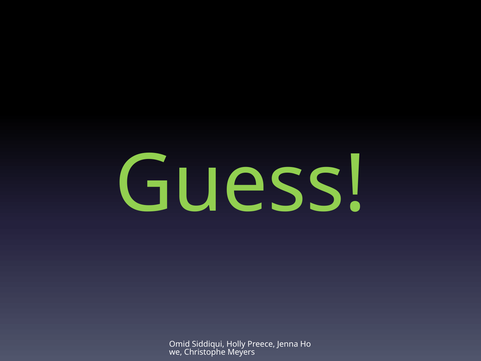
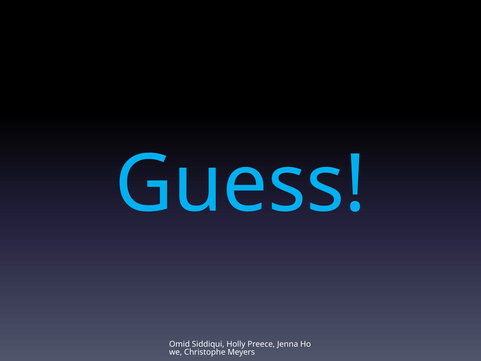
Guess colour: light green -> light blue
